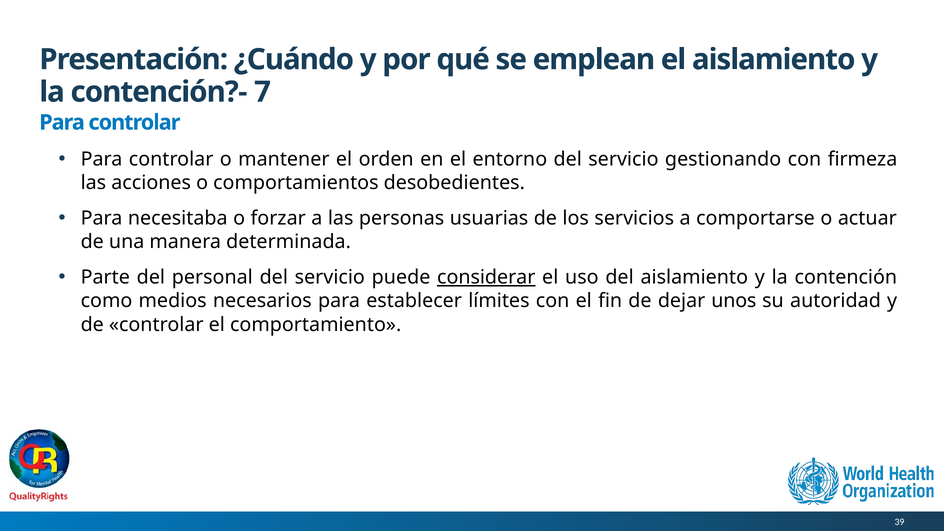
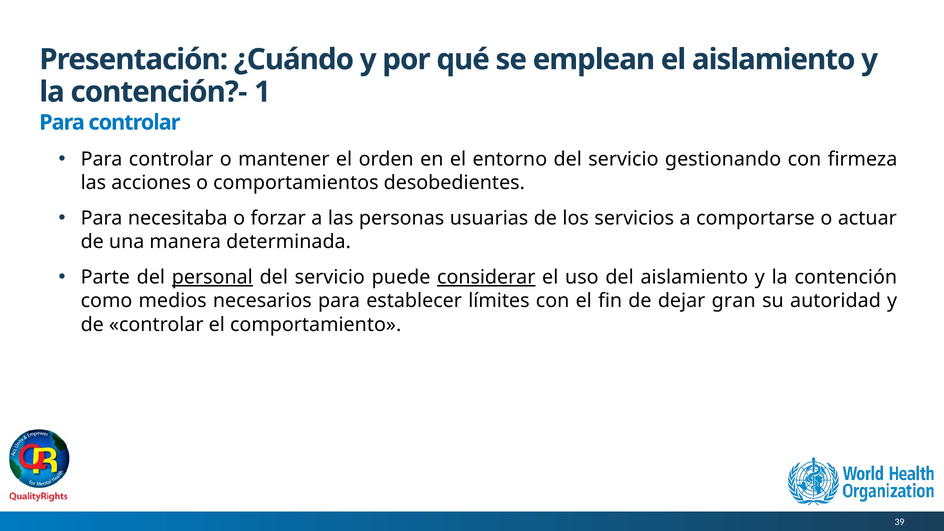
7: 7 -> 1
personal underline: none -> present
unos: unos -> gran
